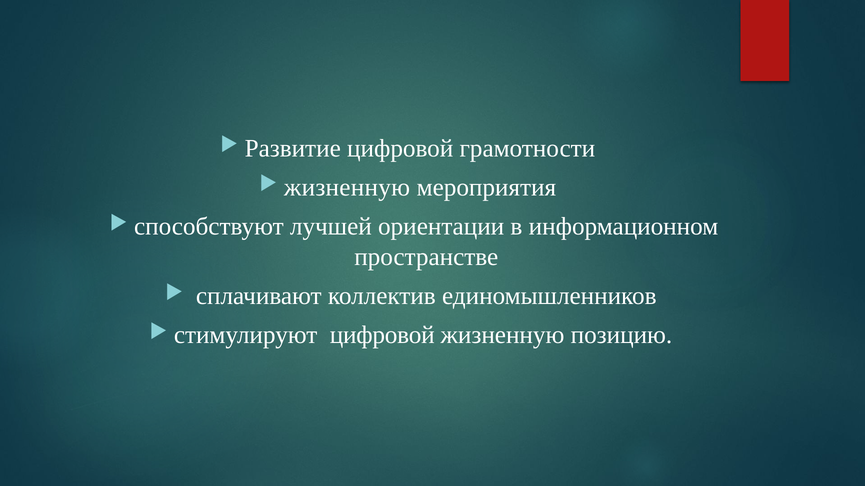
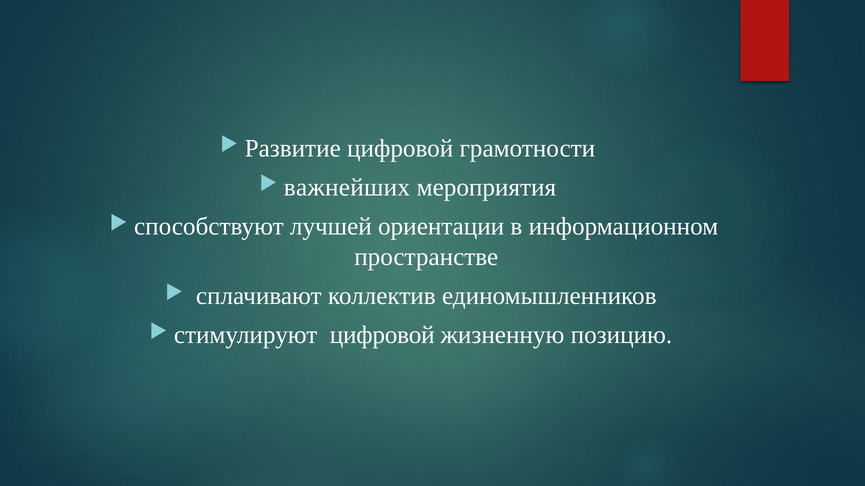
жизненную at (347, 188): жизненную -> важнейших
